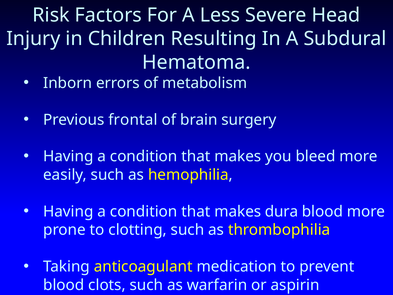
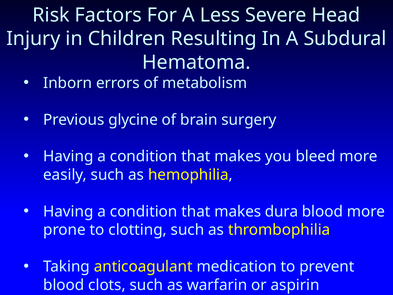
frontal: frontal -> glycine
